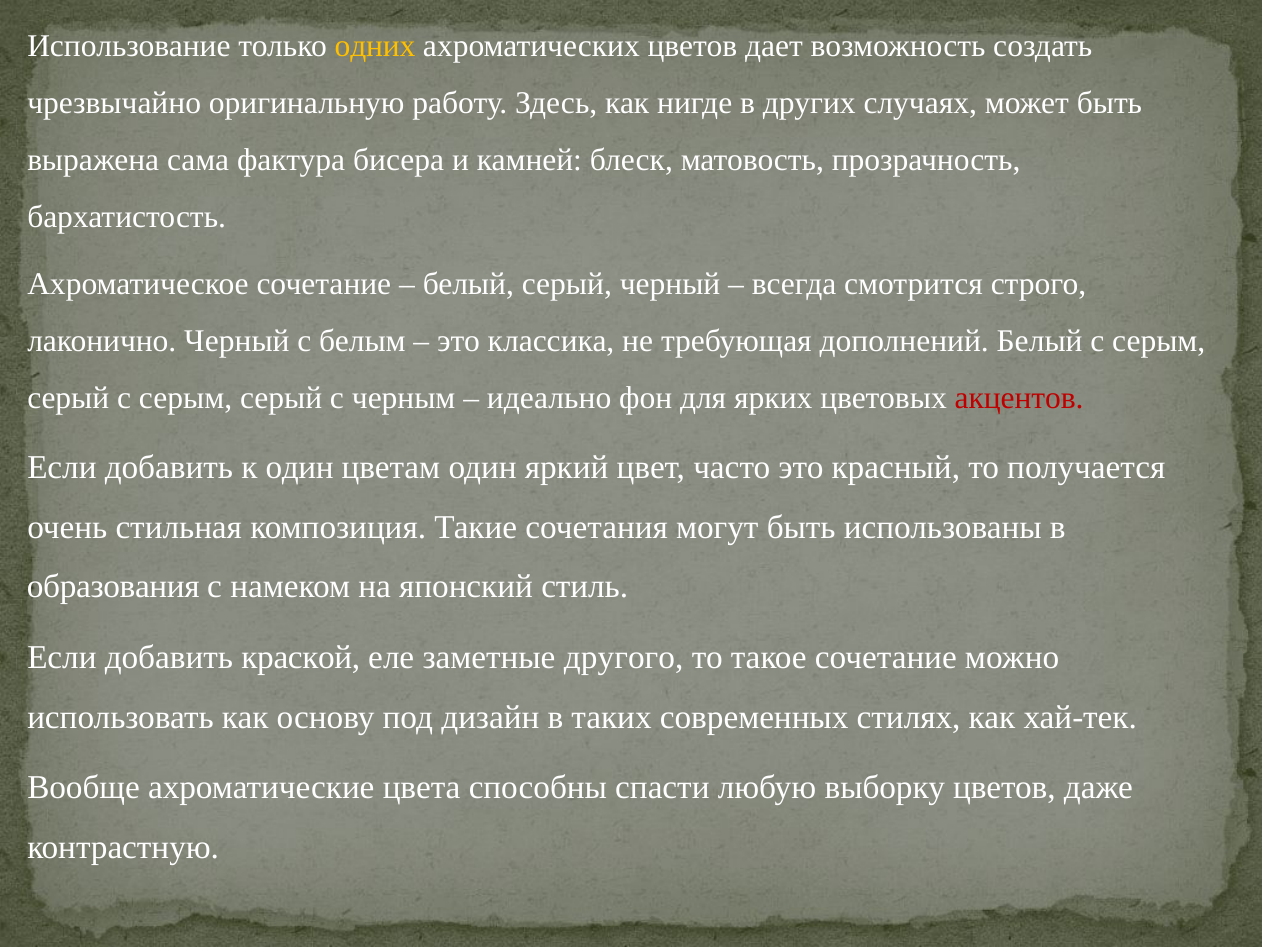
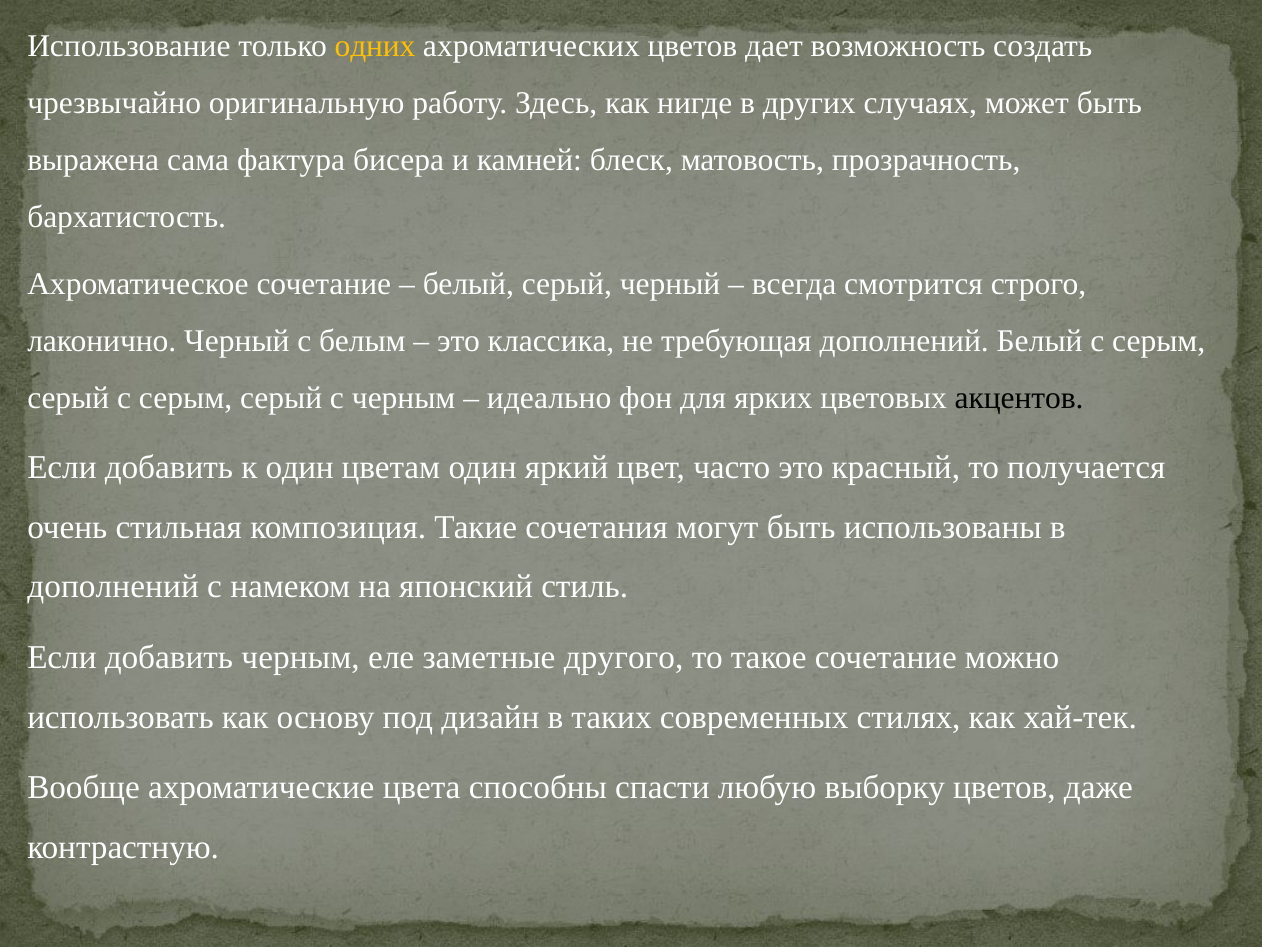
акцентов colour: red -> black
образования at (113, 587): образования -> дополнений
добавить краской: краской -> черным
